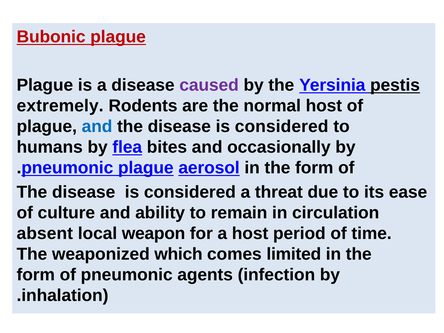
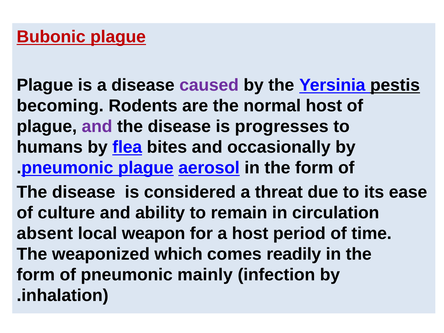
extremely: extremely -> becoming
and at (97, 127) colour: blue -> purple
considered at (282, 127): considered -> progresses
limited: limited -> readily
agents: agents -> mainly
